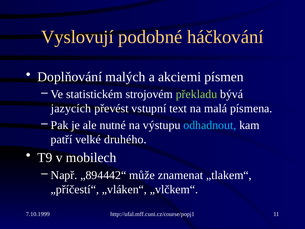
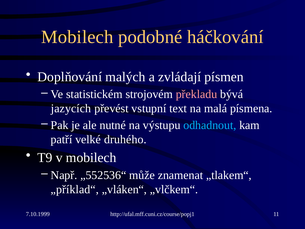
Vyslovují at (77, 37): Vyslovují -> Mobilech
akciemi: akciemi -> zvládají
překladu colour: light green -> pink
„894442“: „894442“ -> „552536“
„příčestí“: „příčestí“ -> „příklad“
